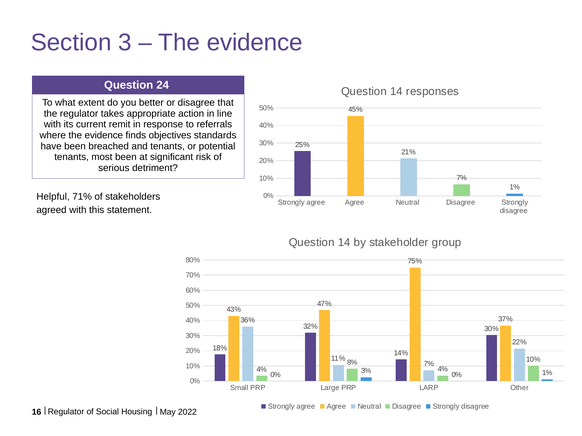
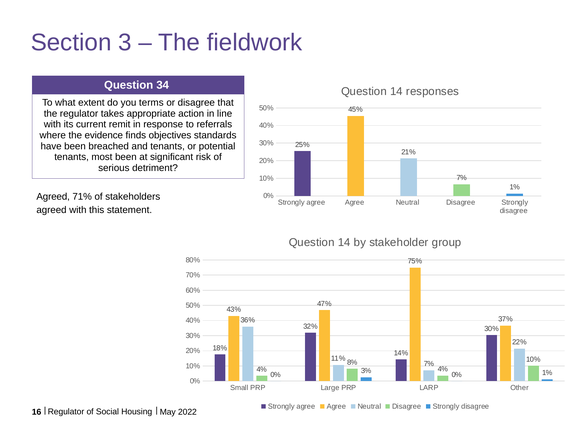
evidence at (255, 43): evidence -> fieldwork
24: 24 -> 34
better: better -> terms
Helpful at (53, 197): Helpful -> Agreed
